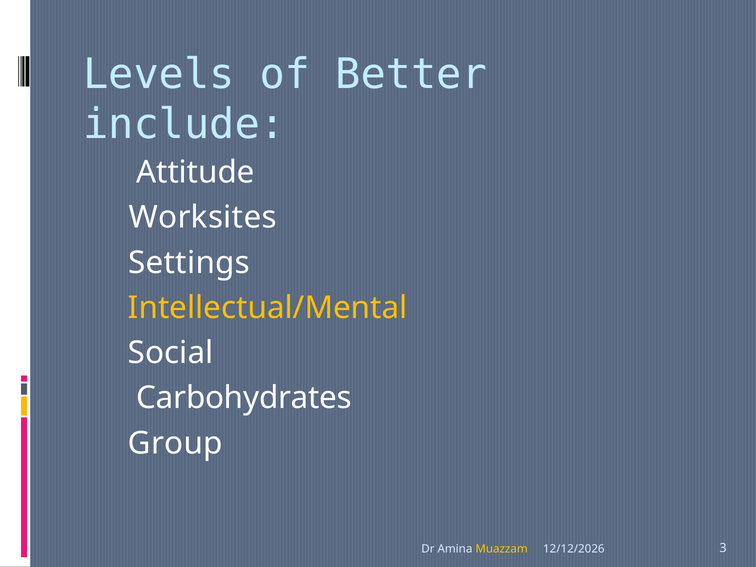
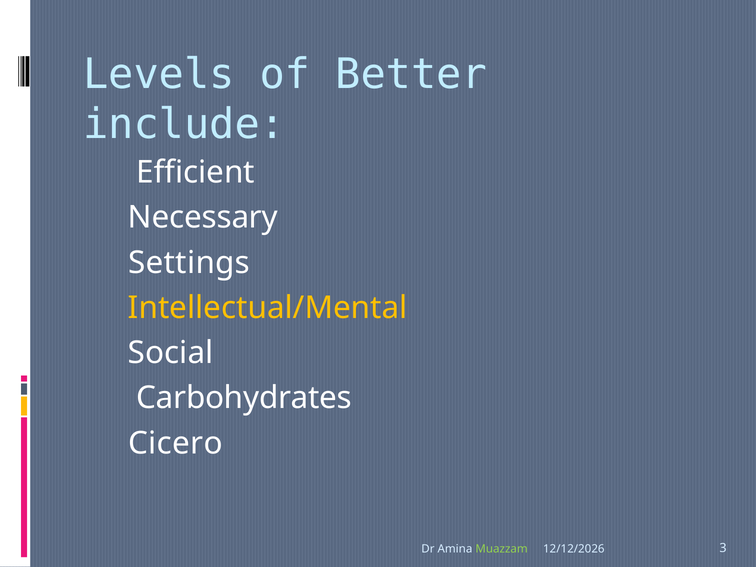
Attitude: Attitude -> Efficient
Worksites: Worksites -> Necessary
Group: Group -> Cicero
Muazzam colour: yellow -> light green
